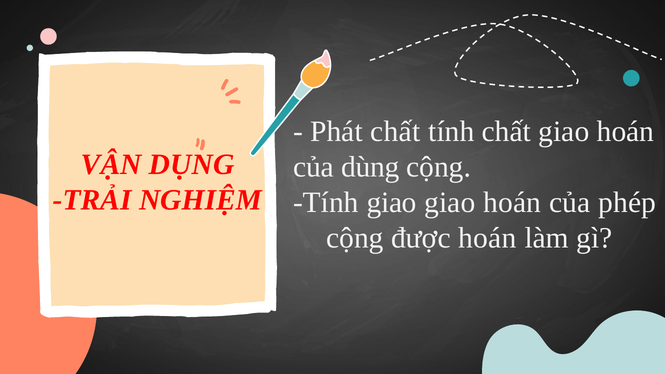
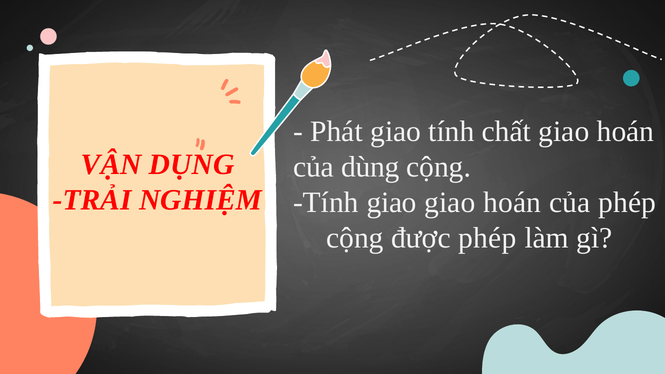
Phát chất: chất -> giao
được hoán: hoán -> phép
